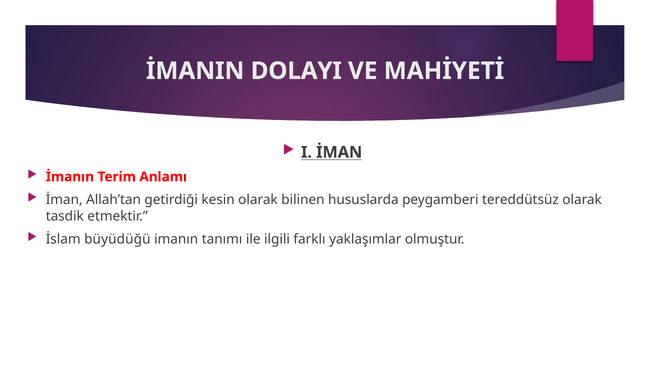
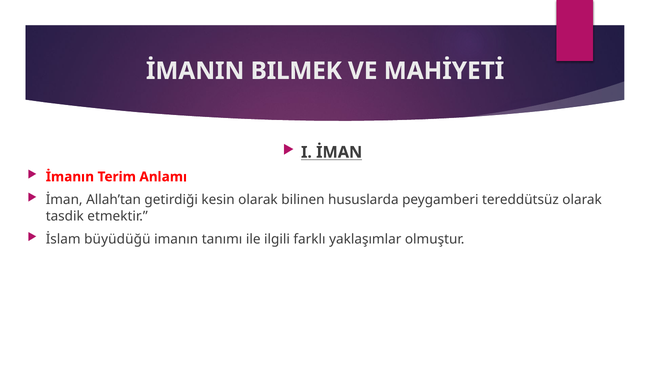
DOLAYI: DOLAYI -> BILMEK
